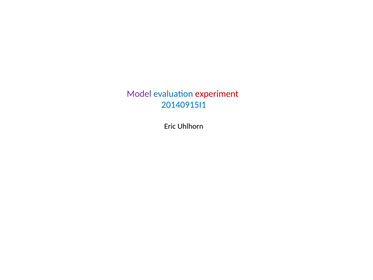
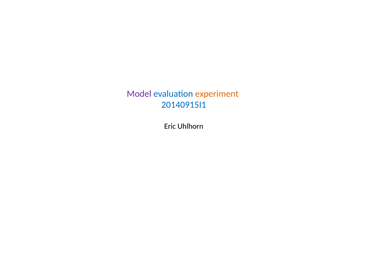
experiment colour: red -> orange
